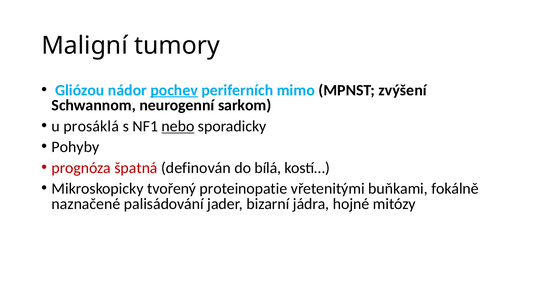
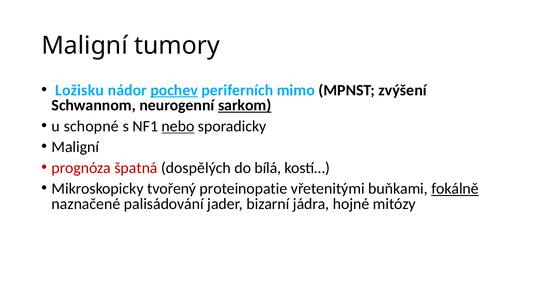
Gliózou: Gliózou -> Ložisku
sarkom underline: none -> present
prosáklá: prosáklá -> schopné
Pohyby at (75, 147): Pohyby -> Maligní
definován: definován -> dospělých
fokálně underline: none -> present
